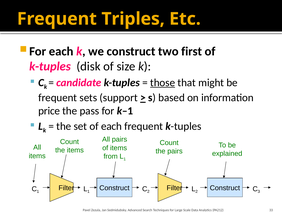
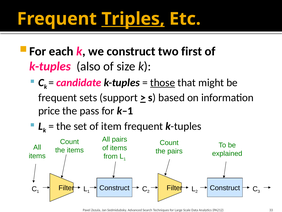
Triples underline: none -> present
disk: disk -> also
of each: each -> item
